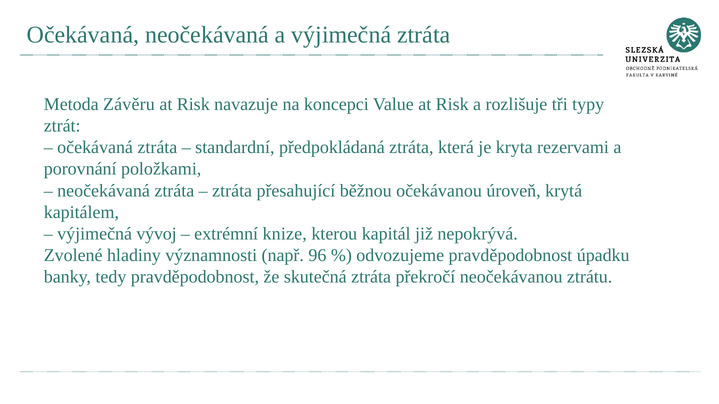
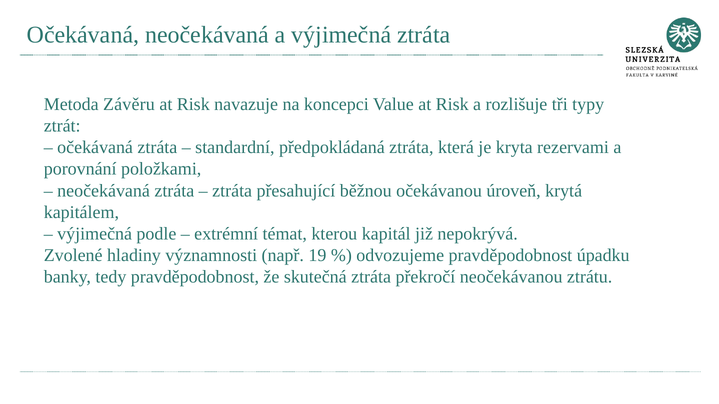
vývoj: vývoj -> podle
knize: knize -> témat
96: 96 -> 19
